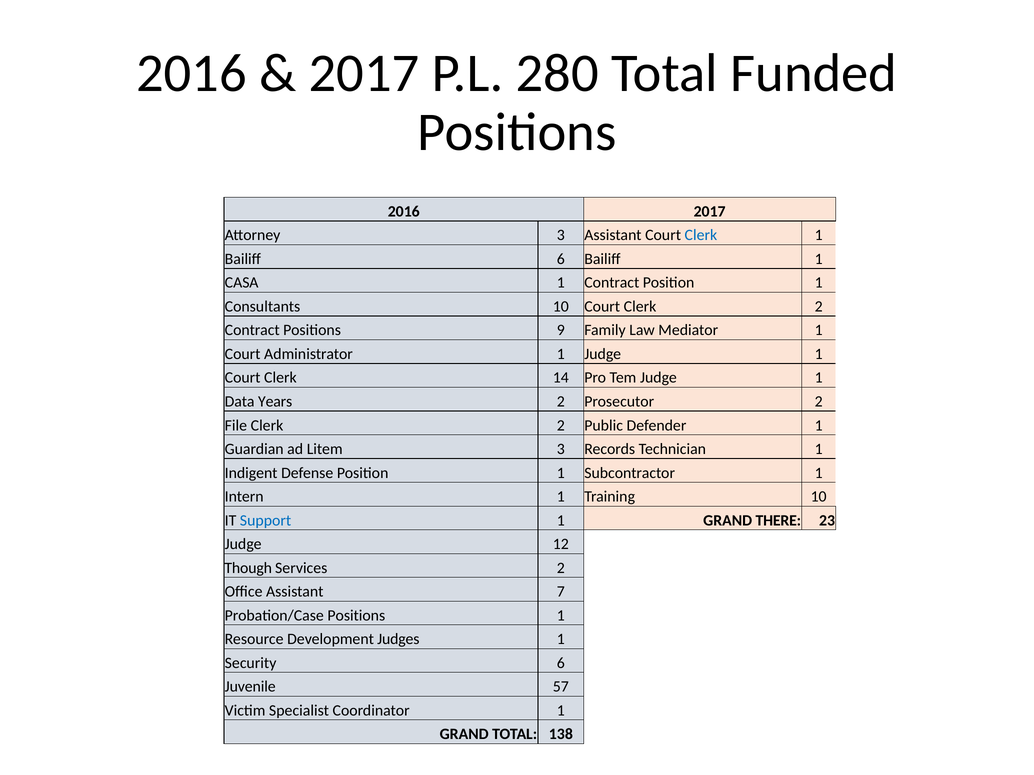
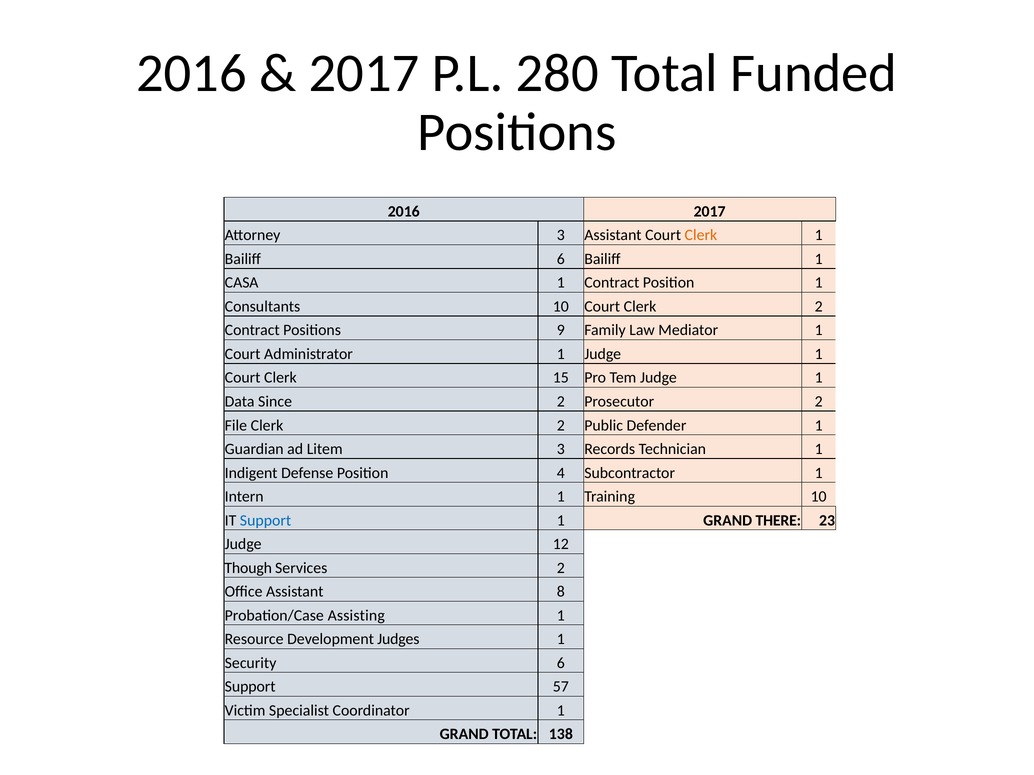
Clerk at (701, 235) colour: blue -> orange
14: 14 -> 15
Years: Years -> Since
Defense Position 1: 1 -> 4
7: 7 -> 8
Probation/Case Positions: Positions -> Assisting
Juvenile at (250, 687): Juvenile -> Support
